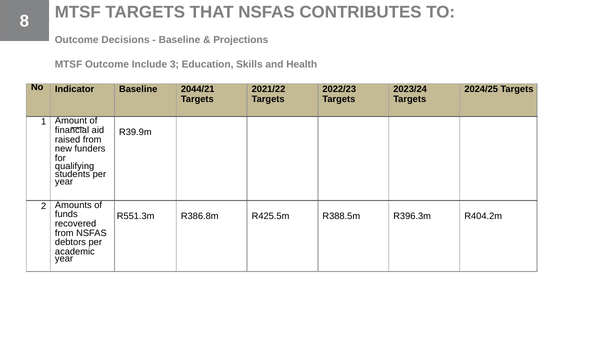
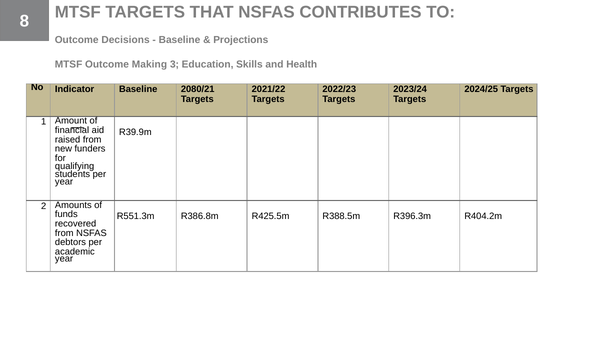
Include: Include -> Making
2044/21: 2044/21 -> 2080/21
